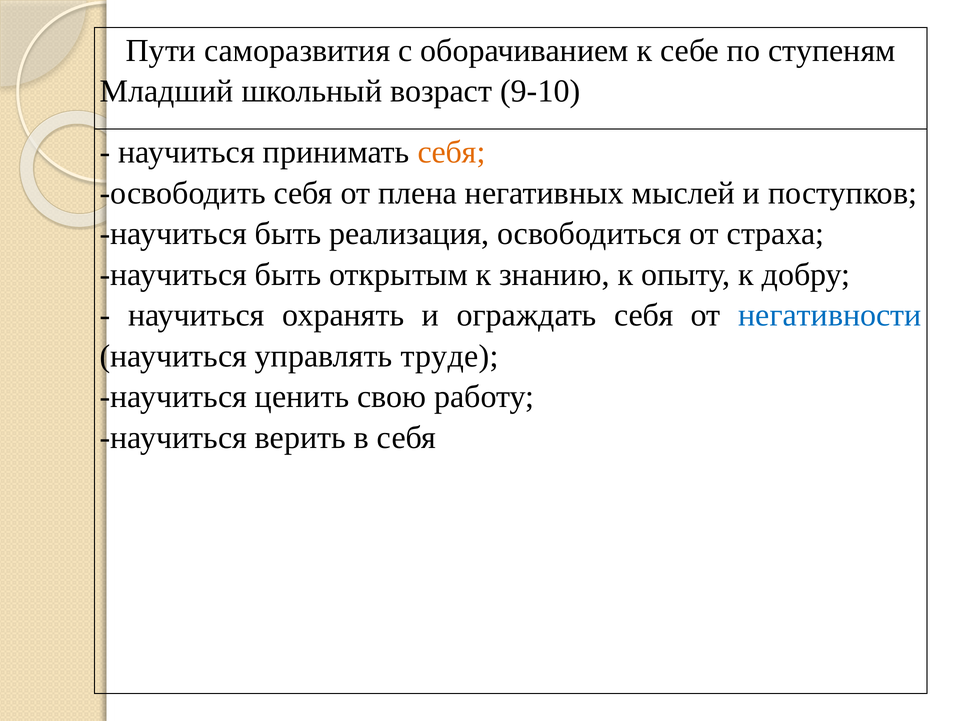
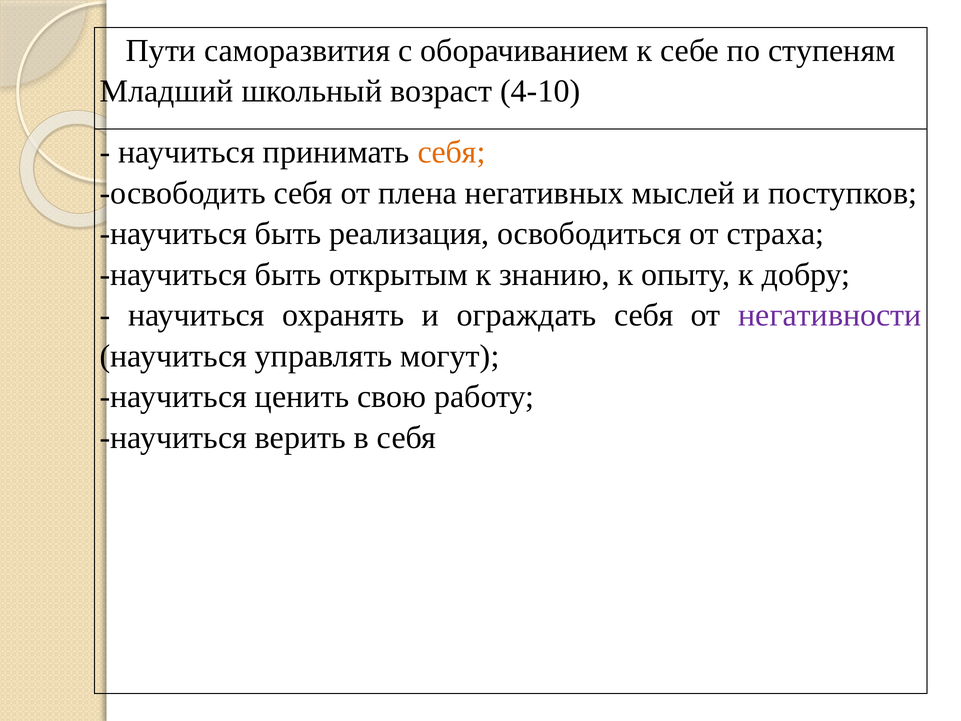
9-10: 9-10 -> 4-10
негативности colour: blue -> purple
труде: труде -> могут
